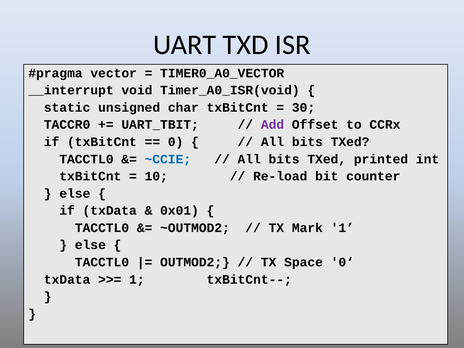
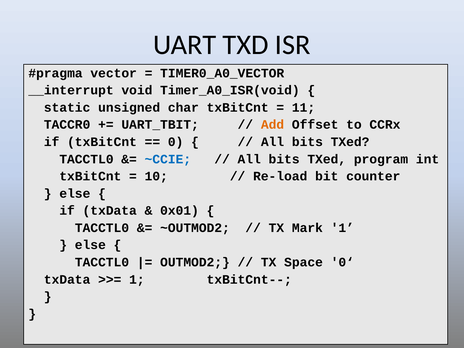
30: 30 -> 11
Add colour: purple -> orange
printed: printed -> program
